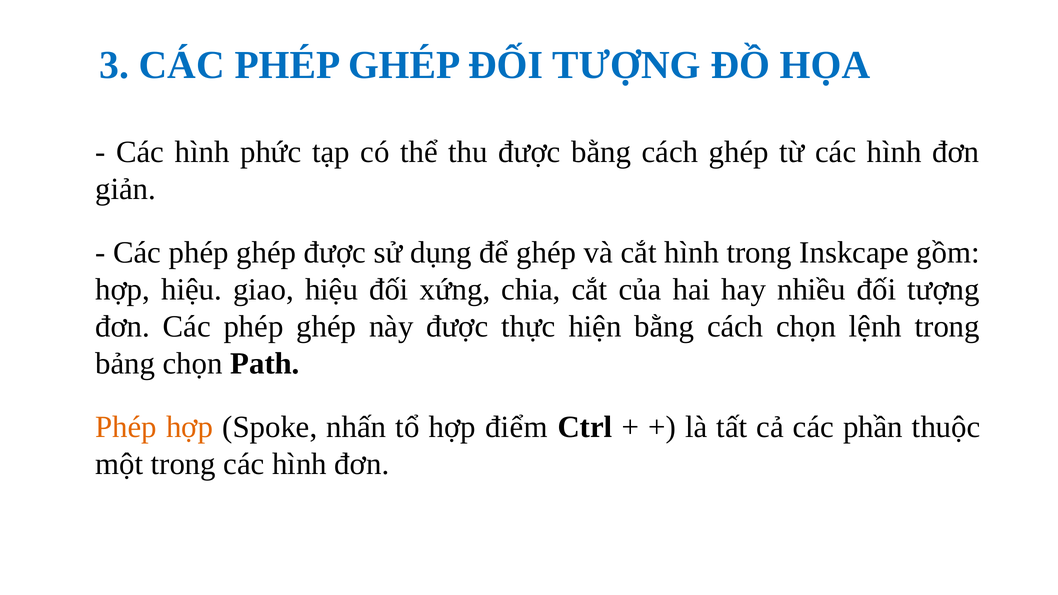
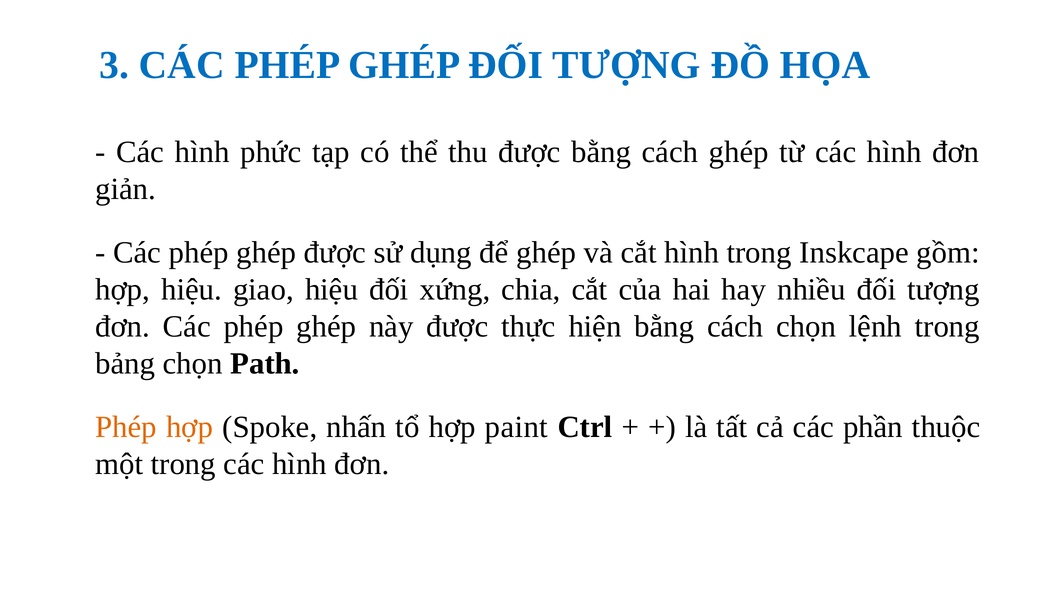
điểm: điểm -> paint
